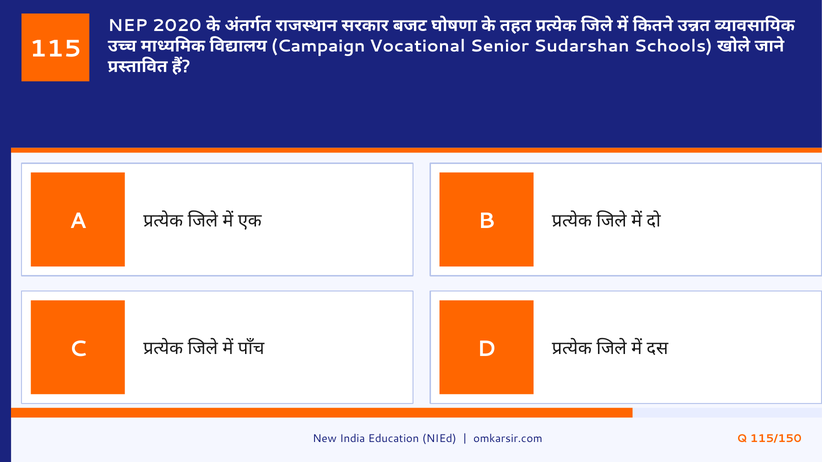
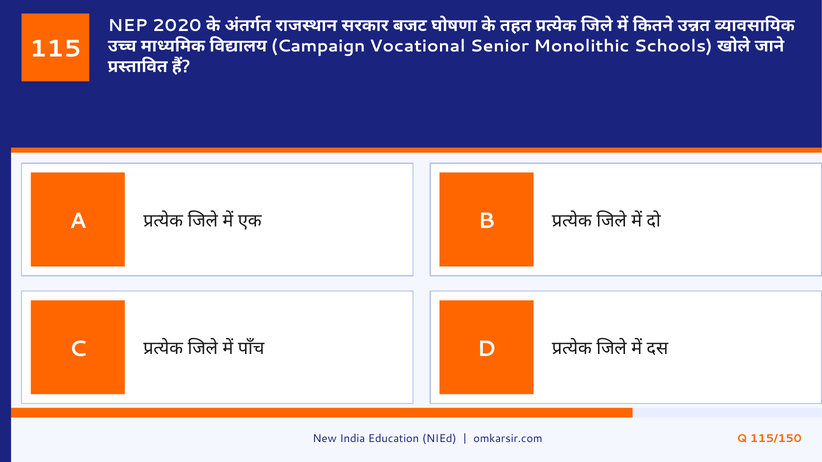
Sudarshan: Sudarshan -> Monolithic
